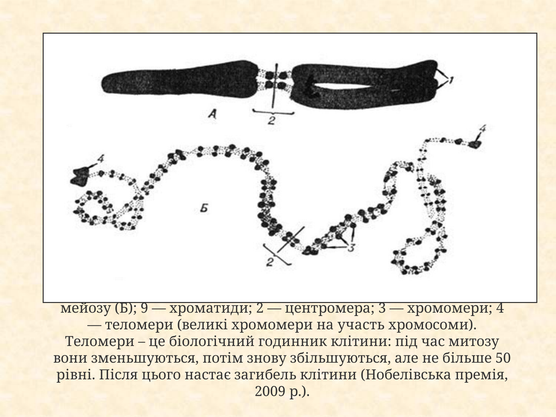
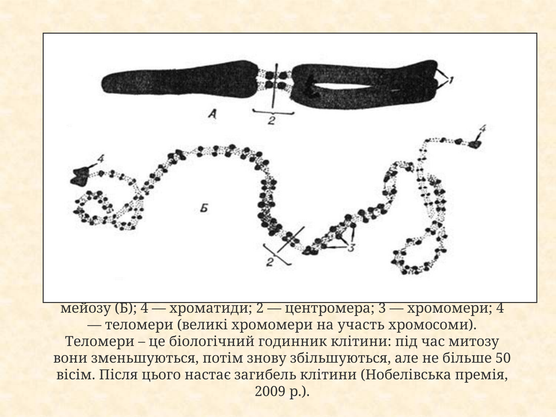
Б 9: 9 -> 4
рівні: рівні -> вісім
